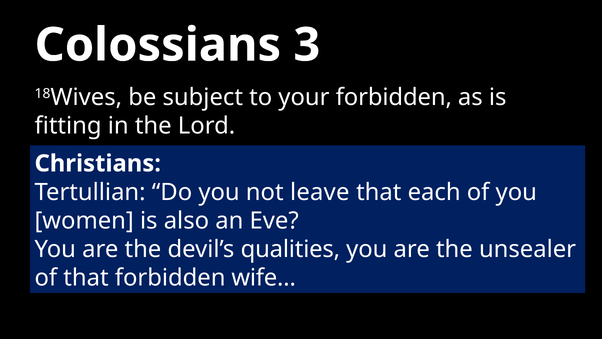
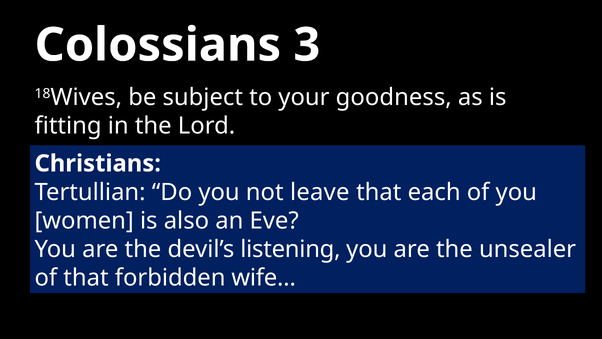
your forbidden: forbidden -> goodness
qualities: qualities -> listening
